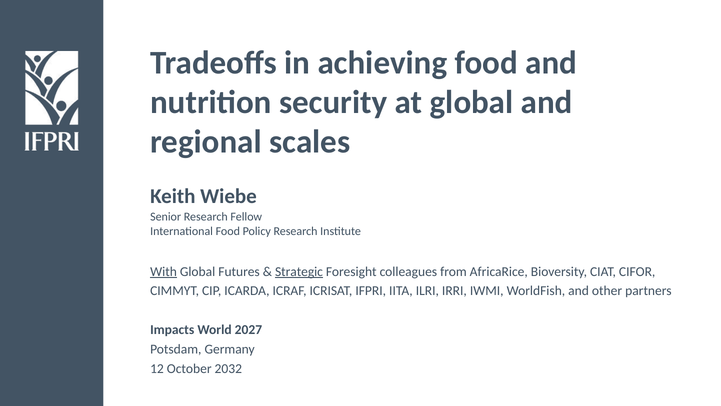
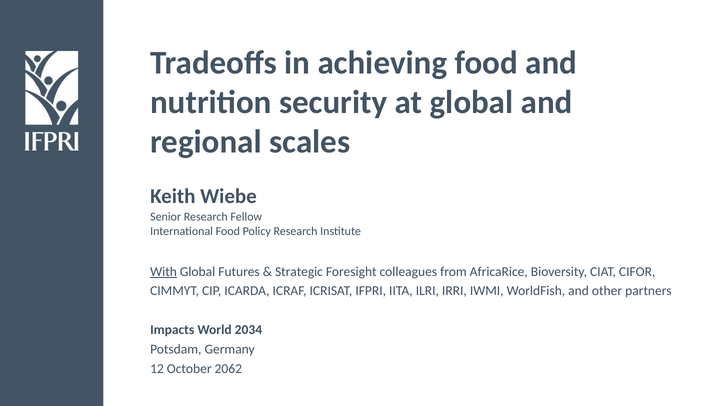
Strategic underline: present -> none
2027: 2027 -> 2034
2032: 2032 -> 2062
